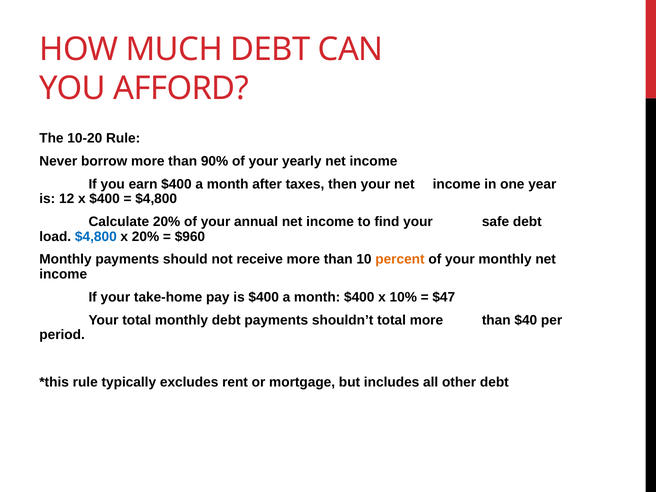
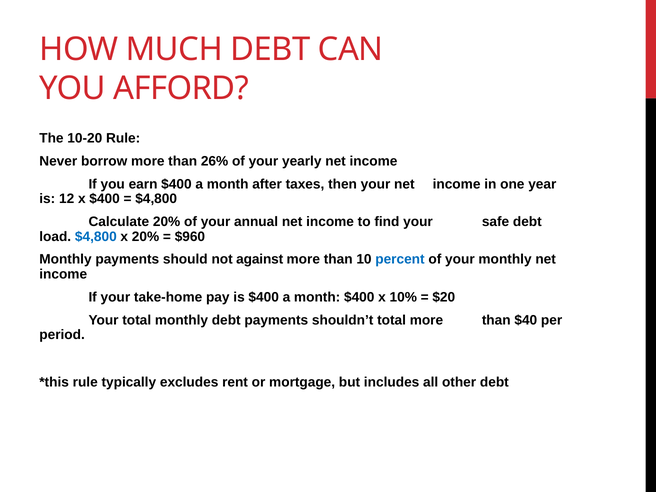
90%: 90% -> 26%
receive: receive -> against
percent colour: orange -> blue
$47: $47 -> $20
